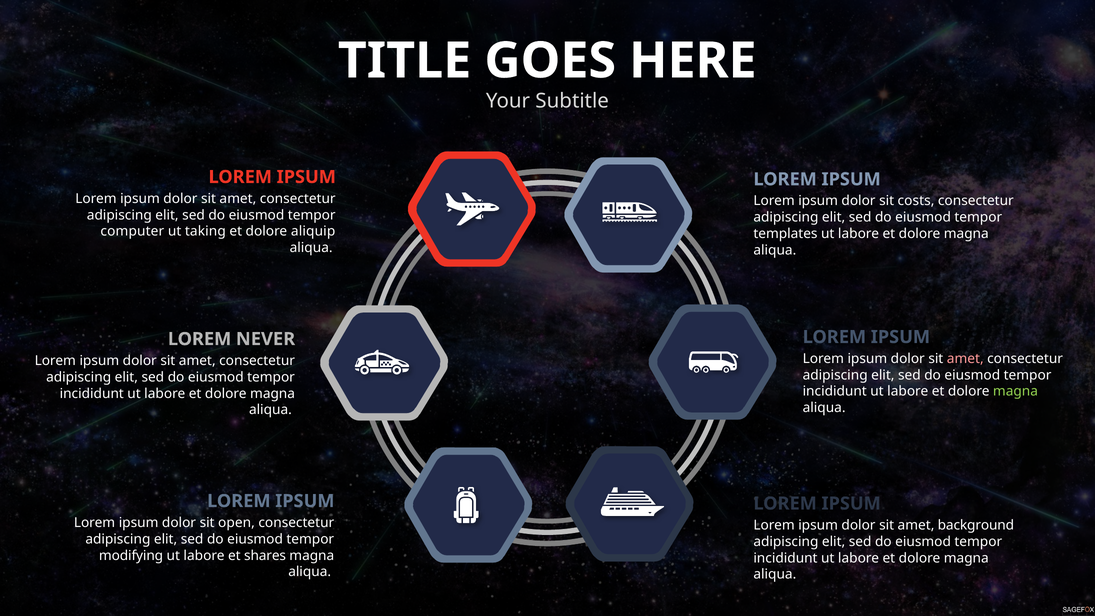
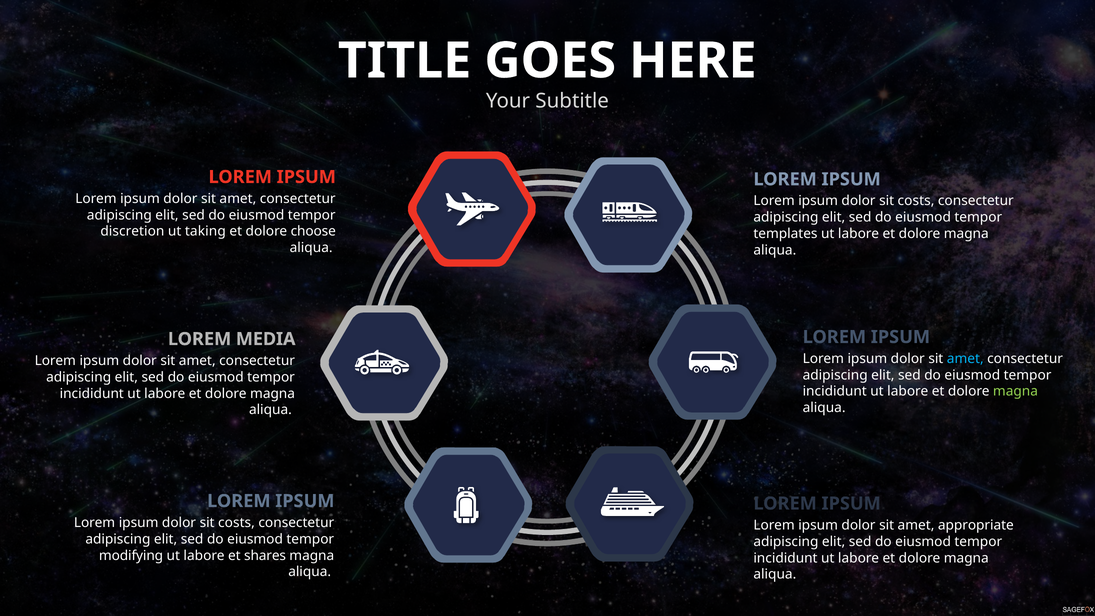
computer: computer -> discretion
aliquip: aliquip -> choose
NEVER: NEVER -> MEDIA
amet at (965, 359) colour: pink -> light blue
open at (236, 523): open -> costs
background: background -> appropriate
